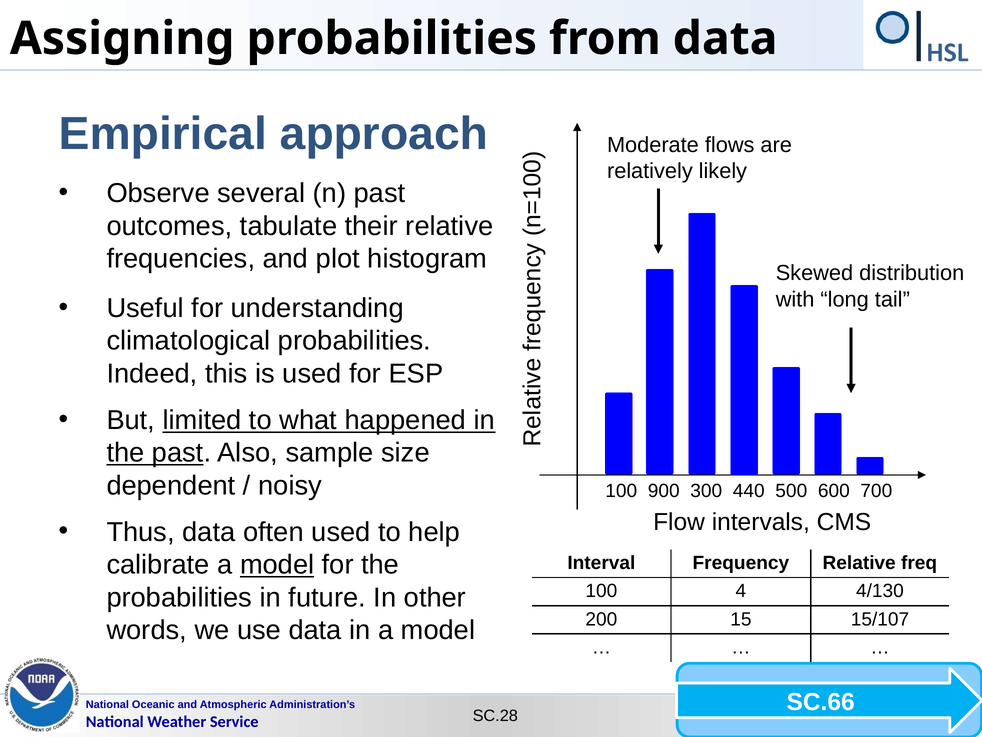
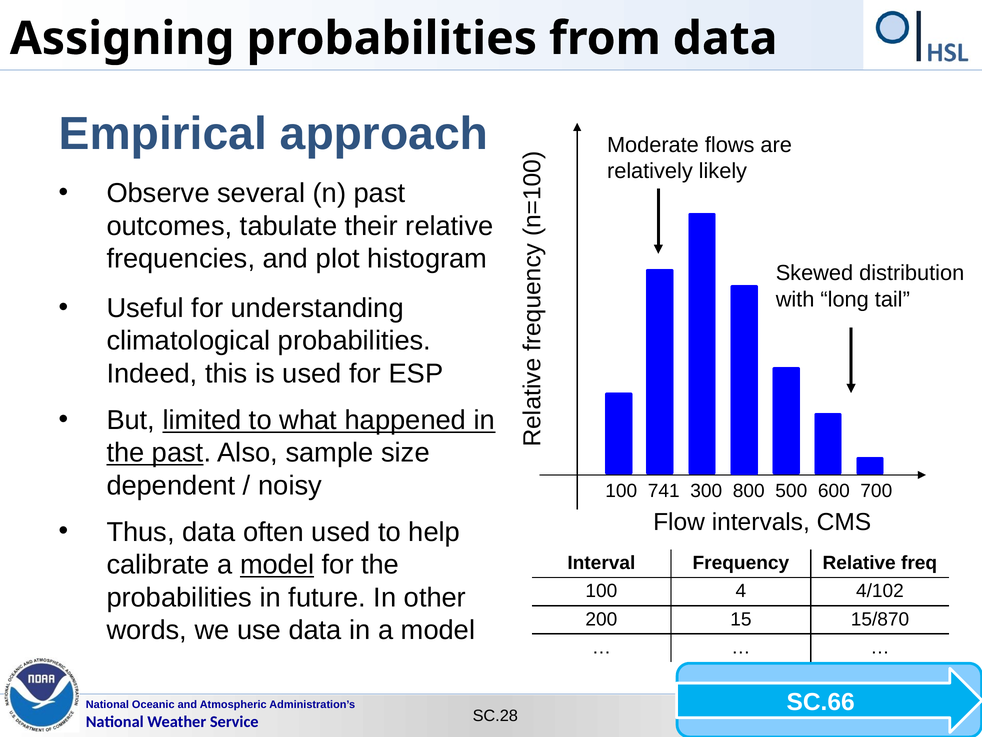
900: 900 -> 741
440: 440 -> 800
4/130: 4/130 -> 4/102
15/107: 15/107 -> 15/870
